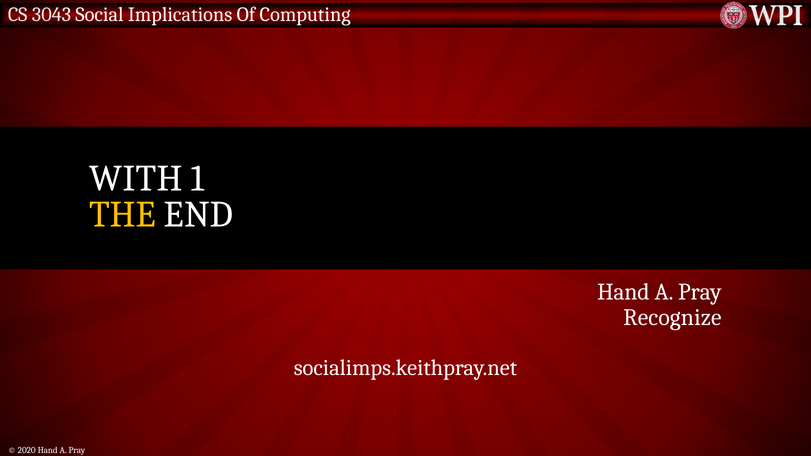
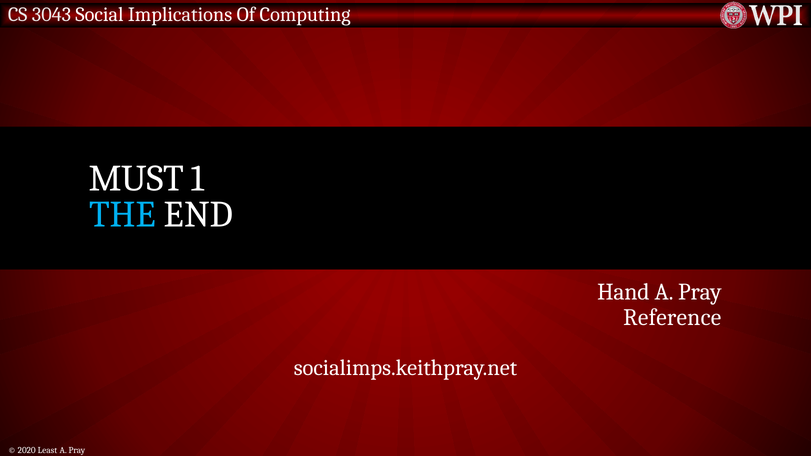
WITH: WITH -> MUST
THE colour: yellow -> light blue
Recognize: Recognize -> Reference
2020 Hand: Hand -> Least
